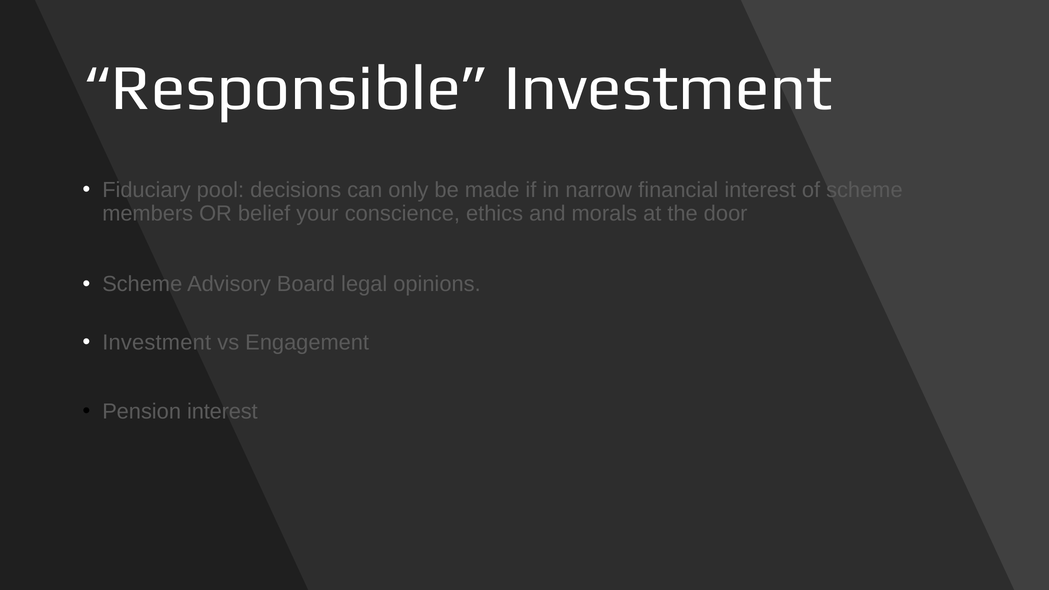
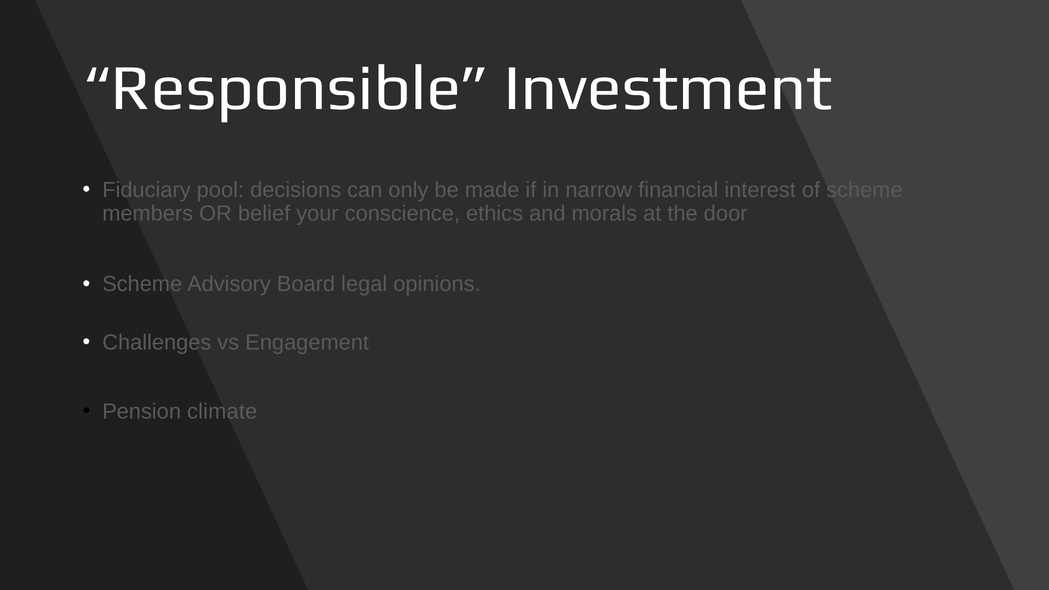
Investment at (157, 342): Investment -> Challenges
Pension interest: interest -> climate
